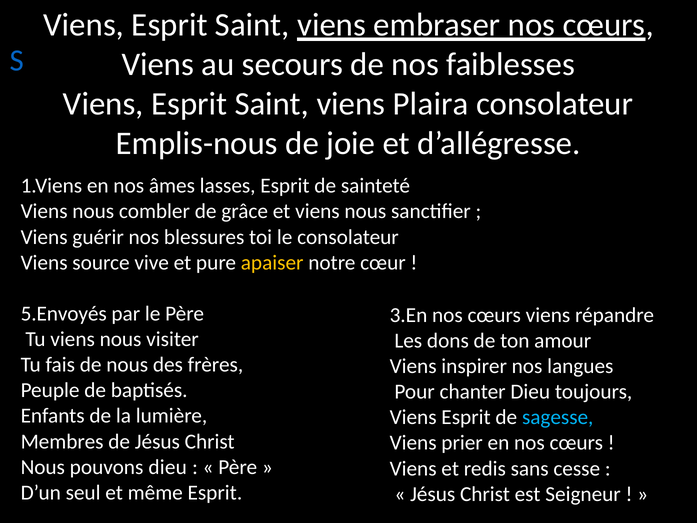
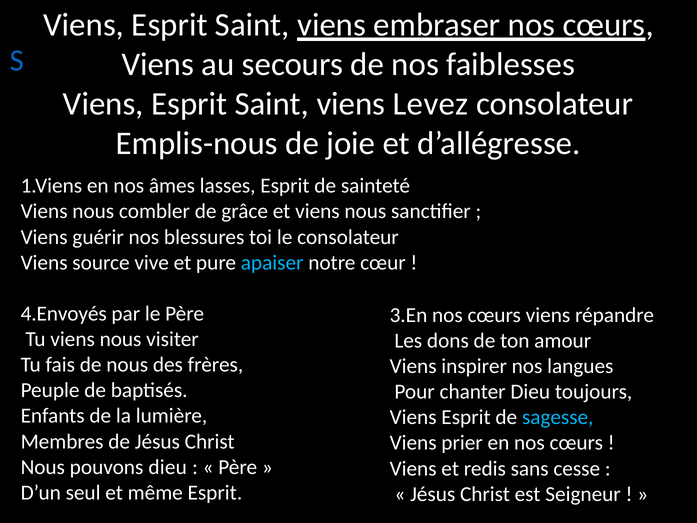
Plaira: Plaira -> Levez
apaiser colour: yellow -> light blue
5.Envoyés: 5.Envoyés -> 4.Envoyés
